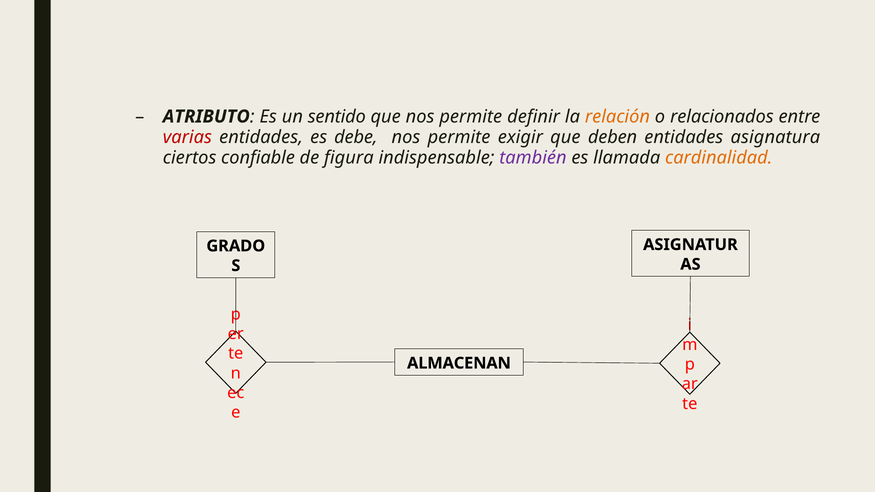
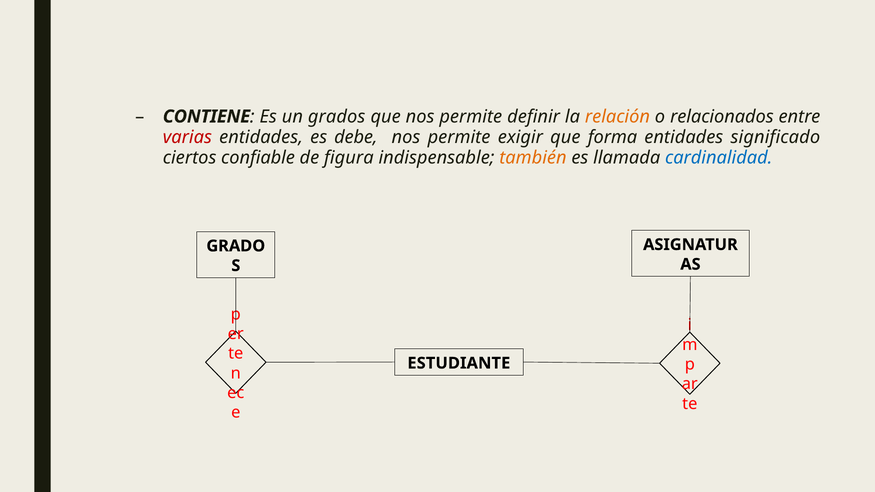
ATRIBUTO: ATRIBUTO -> CONTIENE
sentido: sentido -> grados
deben: deben -> forma
asignatura: asignatura -> significado
también colour: purple -> orange
cardinalidad colour: orange -> blue
ALMACENAN: ALMACENAN -> ESTUDIANTE
